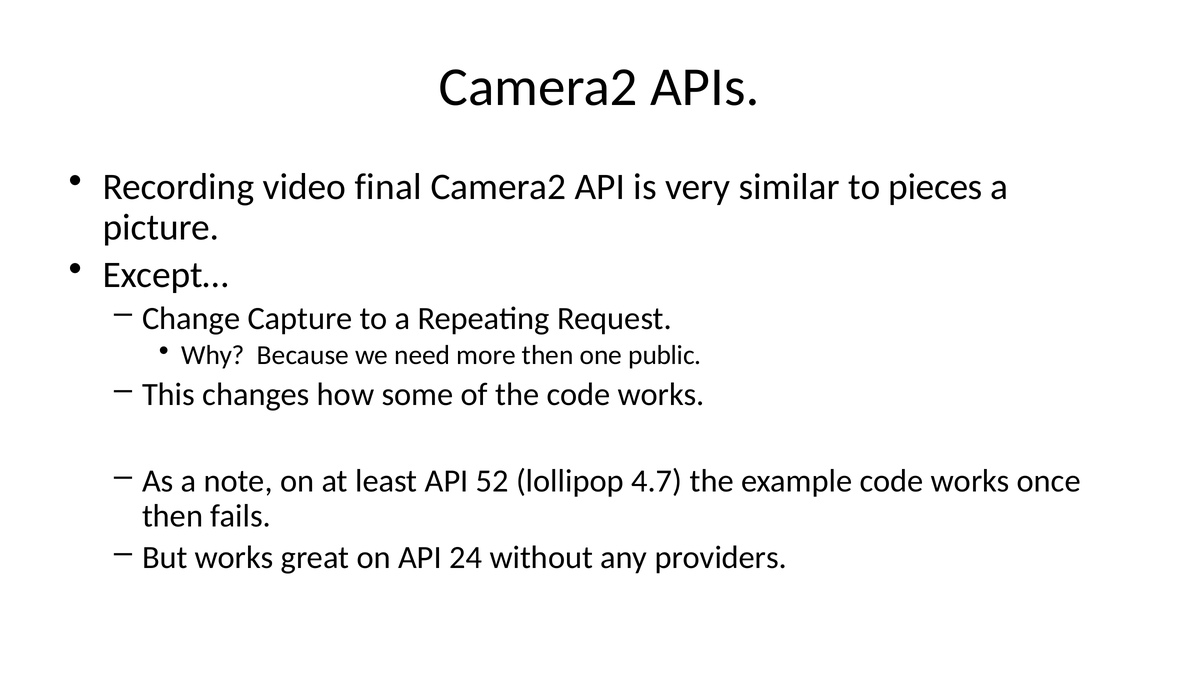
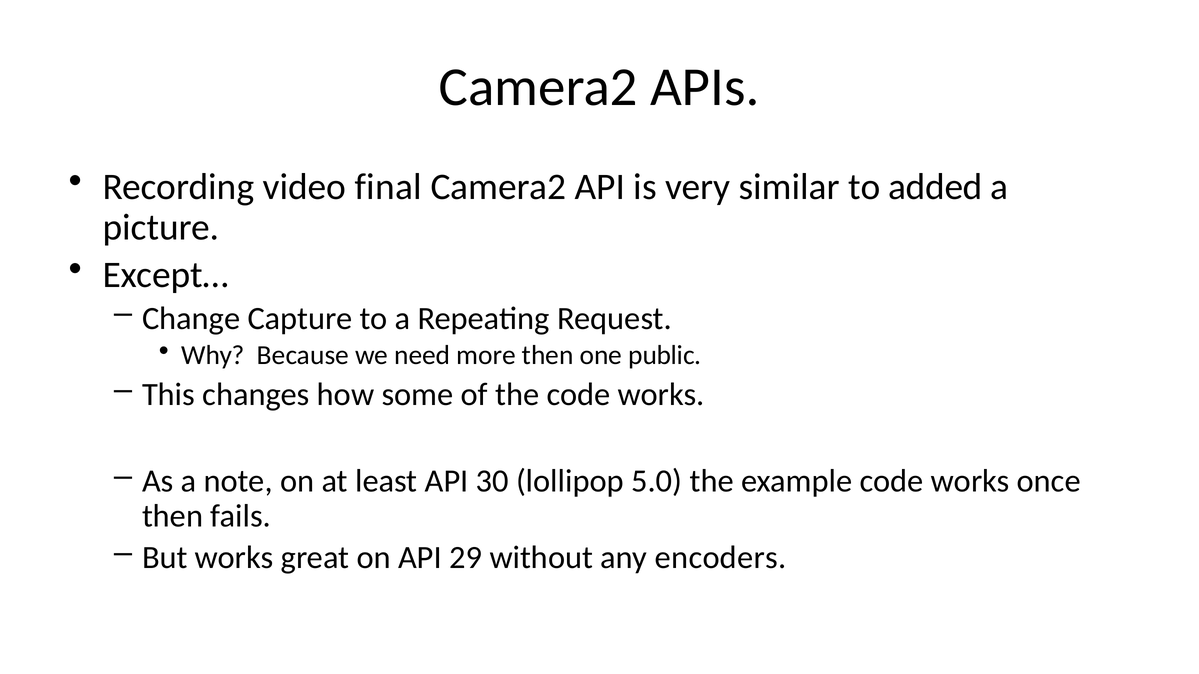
pieces: pieces -> added
52: 52 -> 30
4.7: 4.7 -> 5.0
24: 24 -> 29
providers: providers -> encoders
